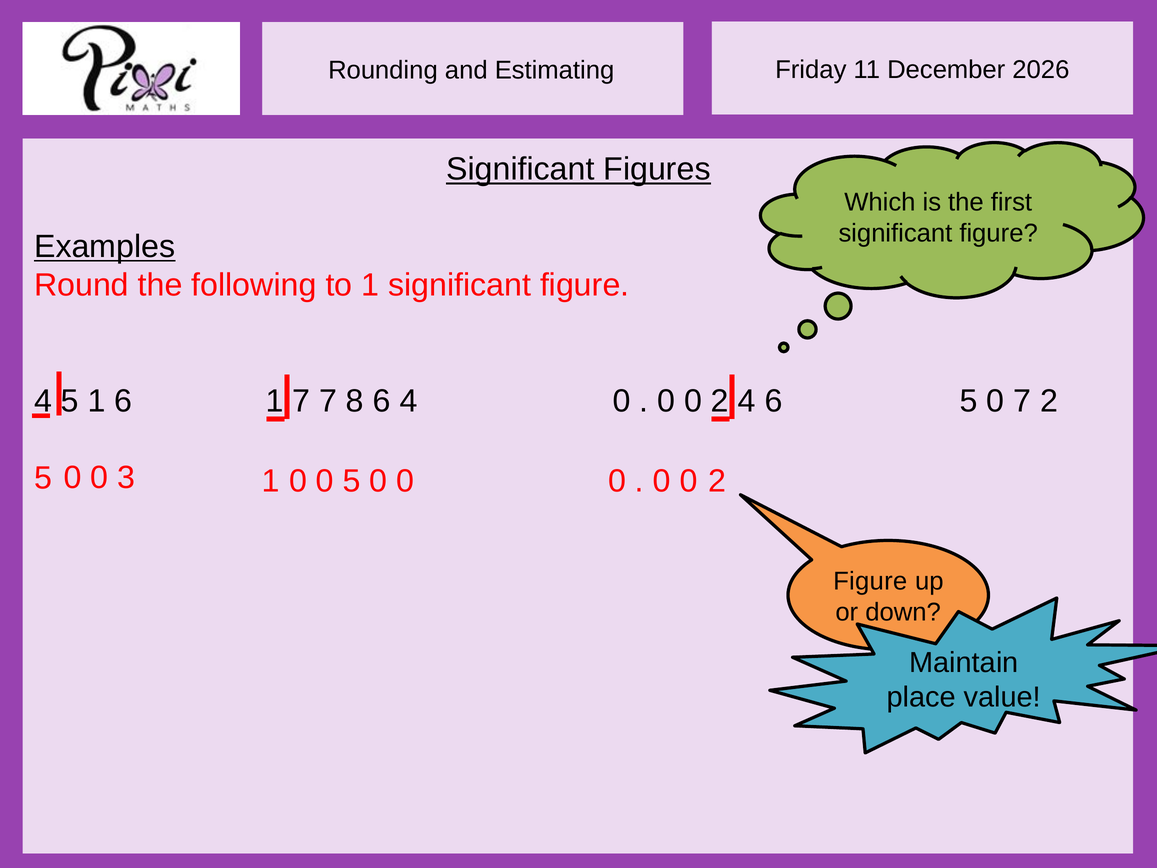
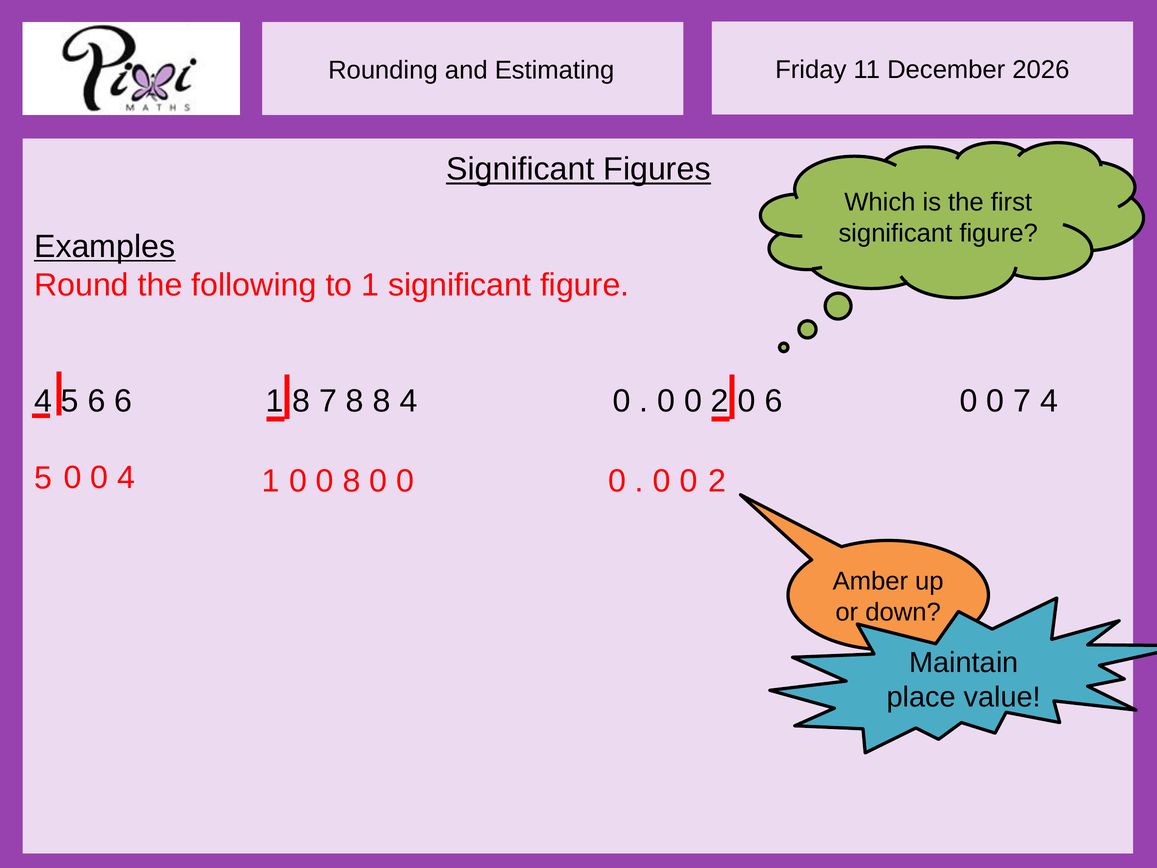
5 1: 1 -> 6
7 at (301, 401): 7 -> 8
8 6: 6 -> 8
4 at (747, 401): 4 -> 0
6 5: 5 -> 0
7 2: 2 -> 4
0 3: 3 -> 4
0 5: 5 -> 8
Figure at (870, 581): Figure -> Amber
